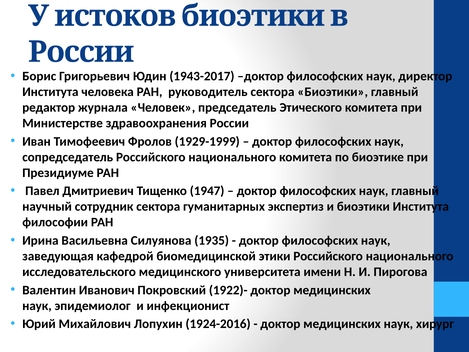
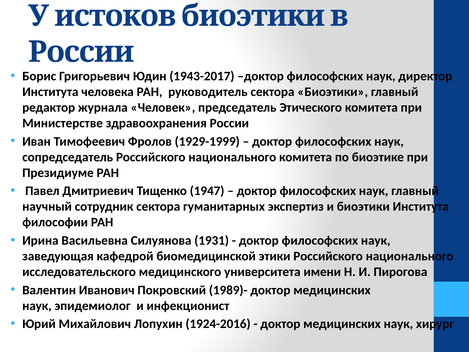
1935: 1935 -> 1931
1922)-: 1922)- -> 1989)-
